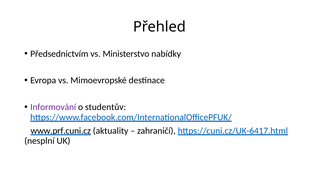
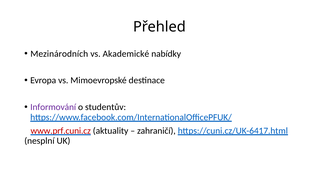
Předsednictvím: Předsednictvím -> Mezinárodních
Ministerstvo: Ministerstvo -> Akademické
www.prf.cuni.cz colour: black -> red
